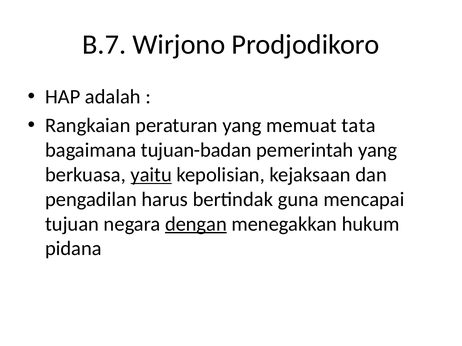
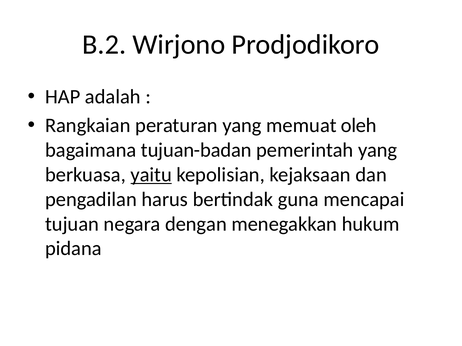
B.7: B.7 -> B.2
tata: tata -> oleh
dengan underline: present -> none
